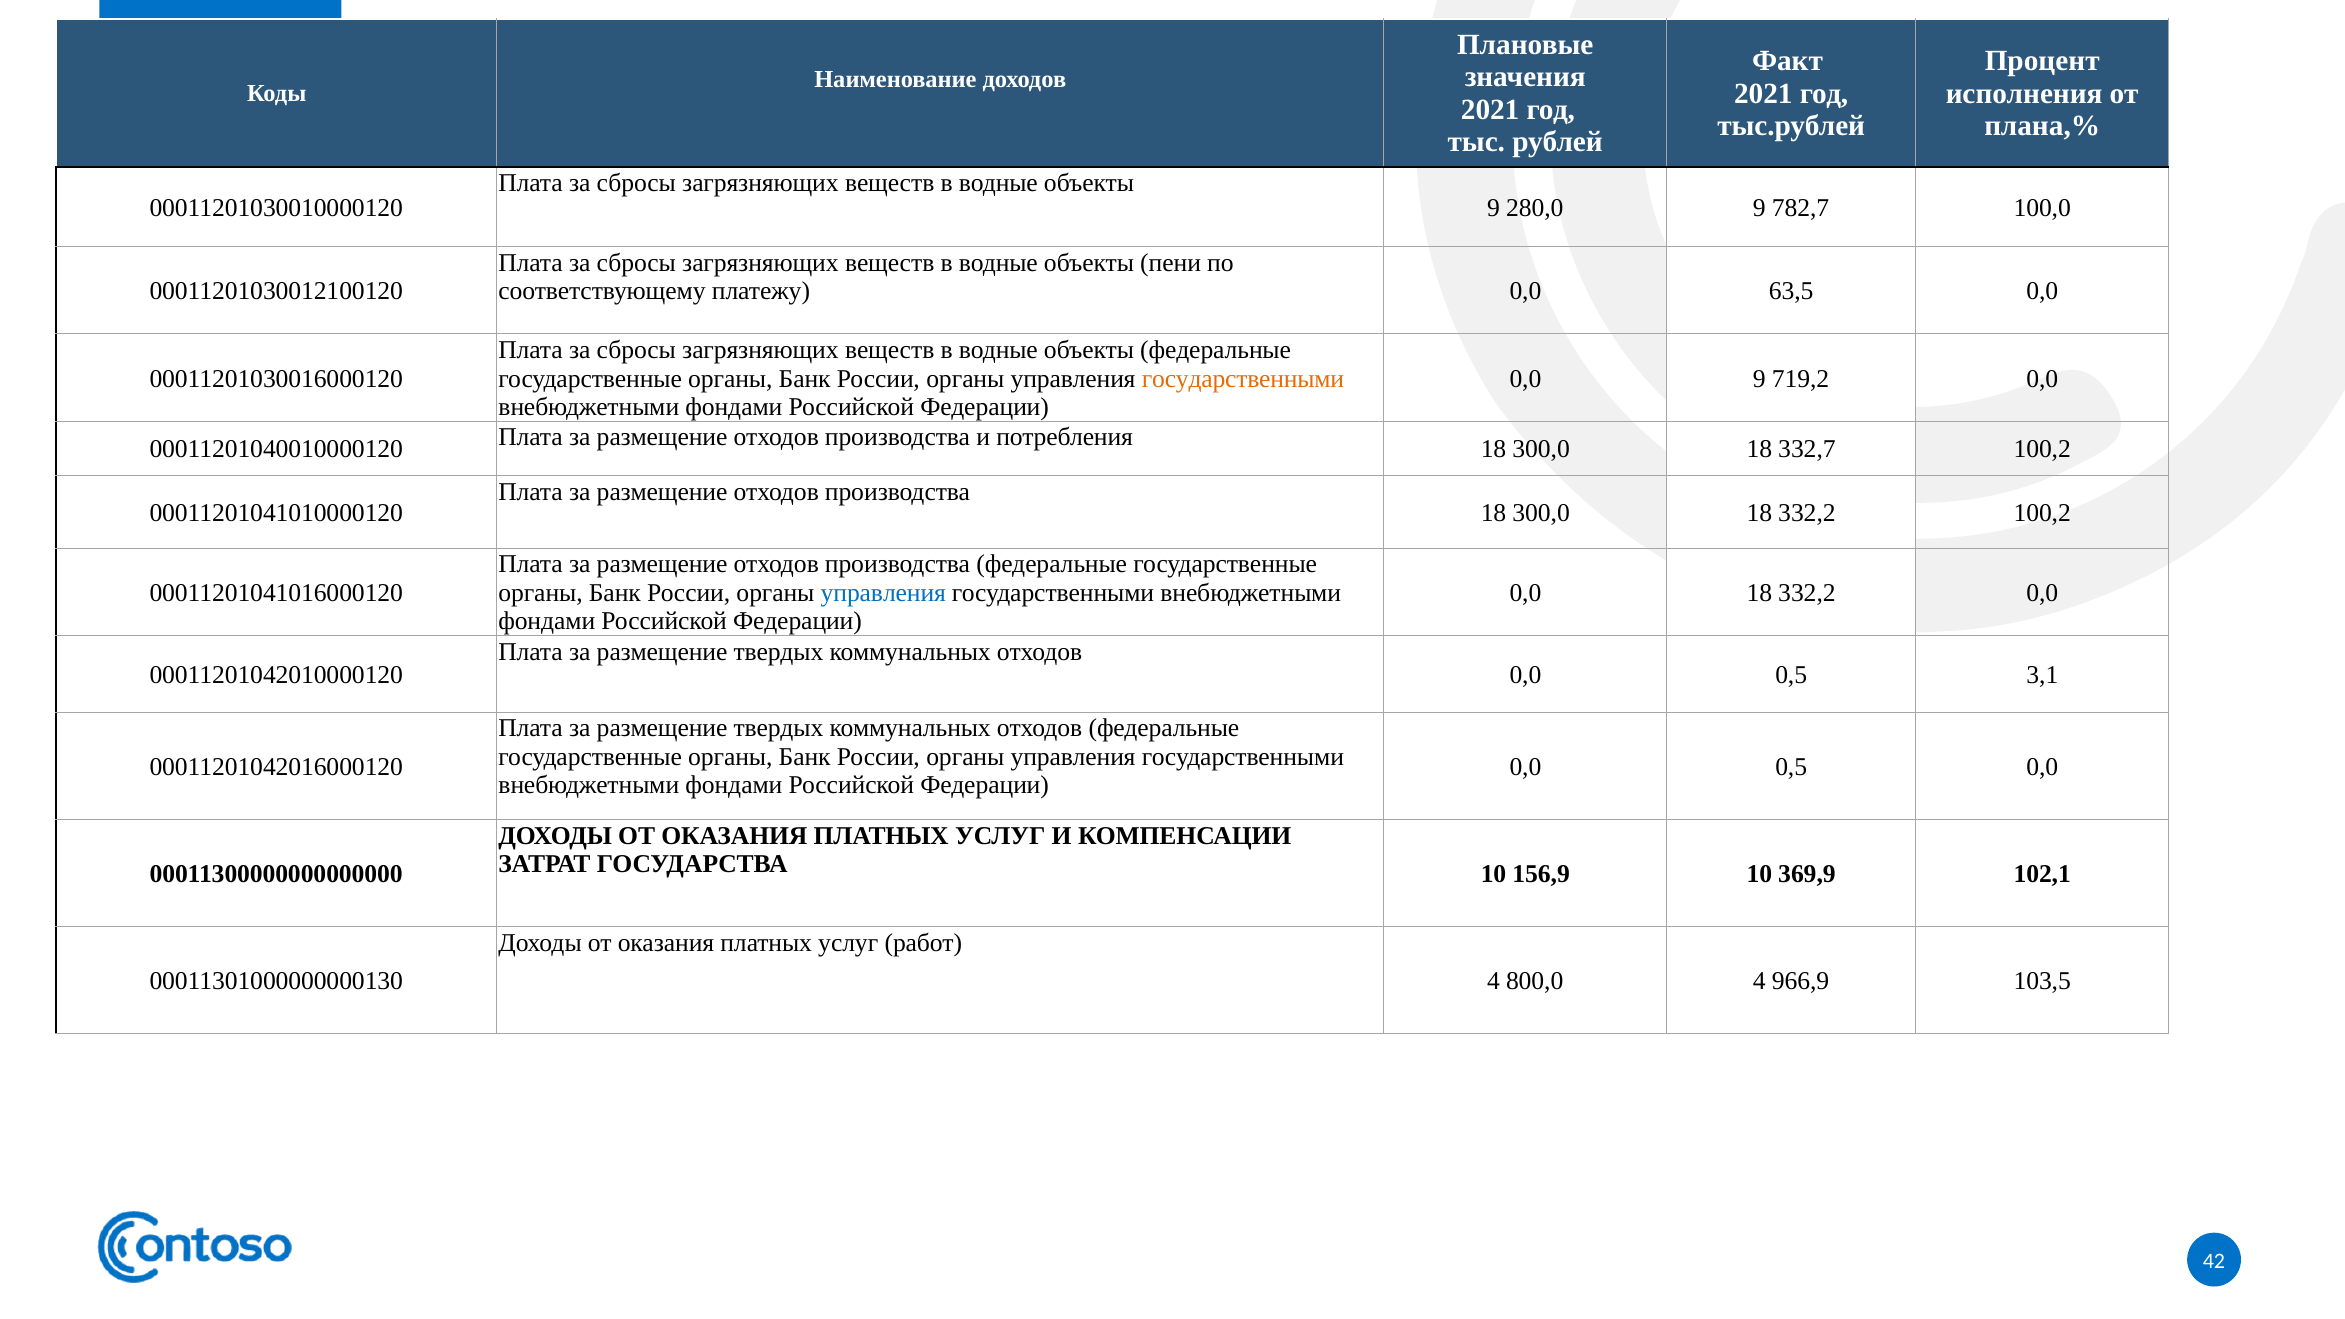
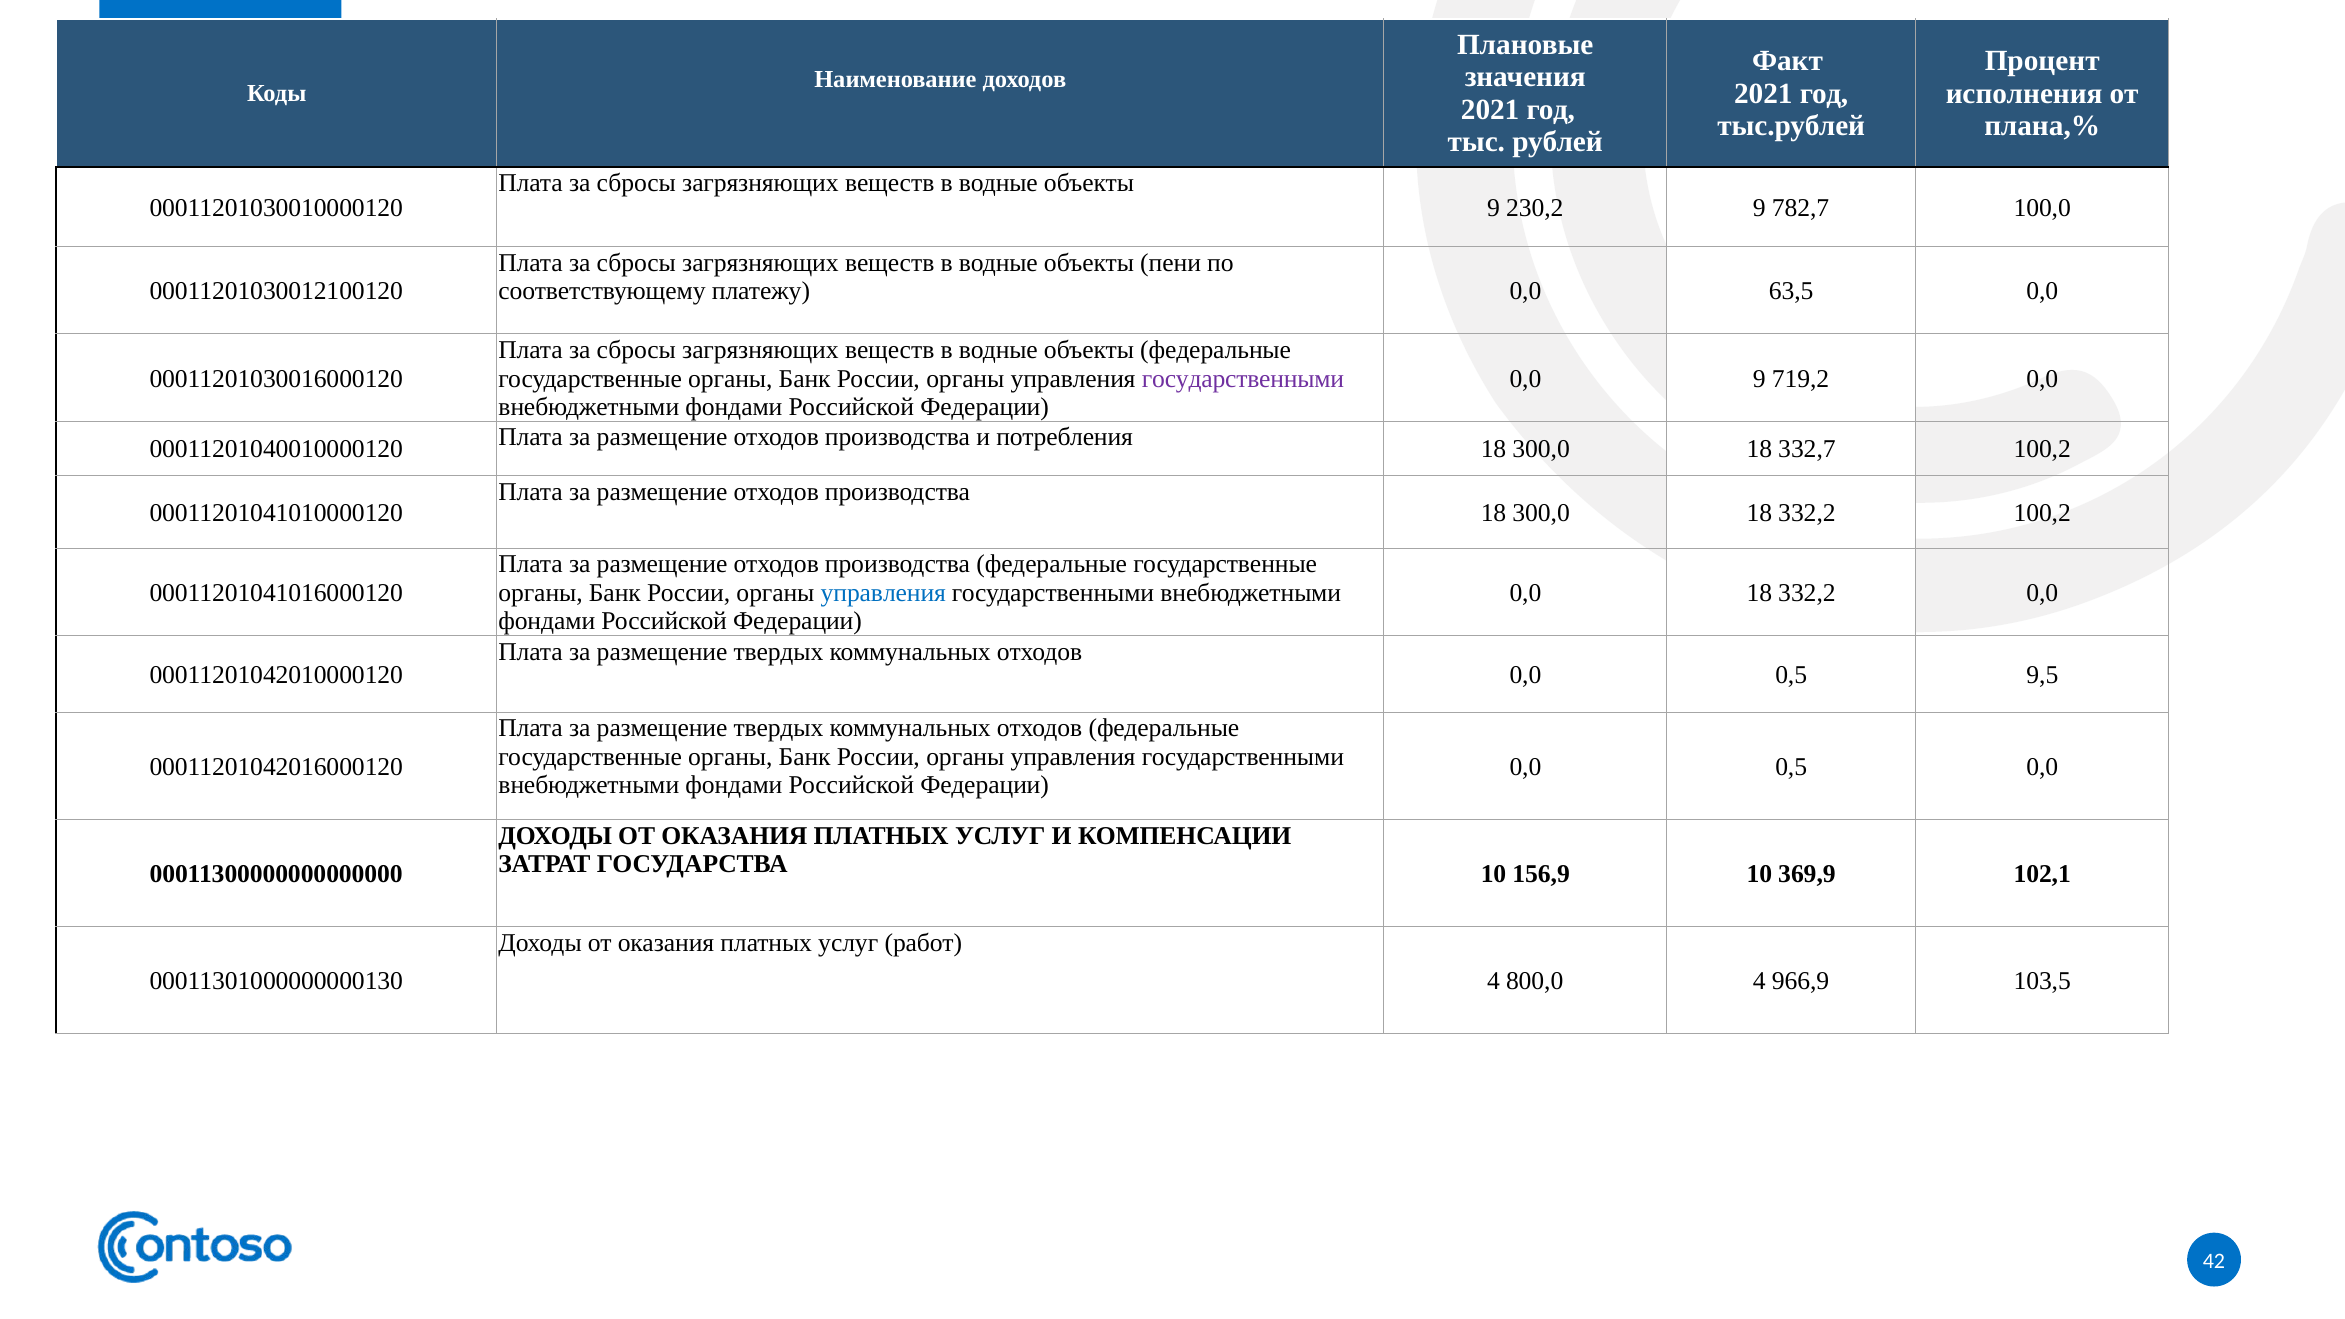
280,0: 280,0 -> 230,2
государственными at (1243, 379) colour: orange -> purple
3,1: 3,1 -> 9,5
